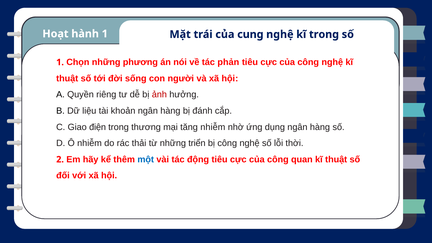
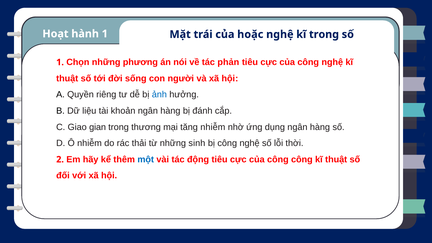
cung: cung -> hoặc
ảnh colour: red -> blue
điện: điện -> gian
triển: triển -> sinh
công quan: quan -> công
